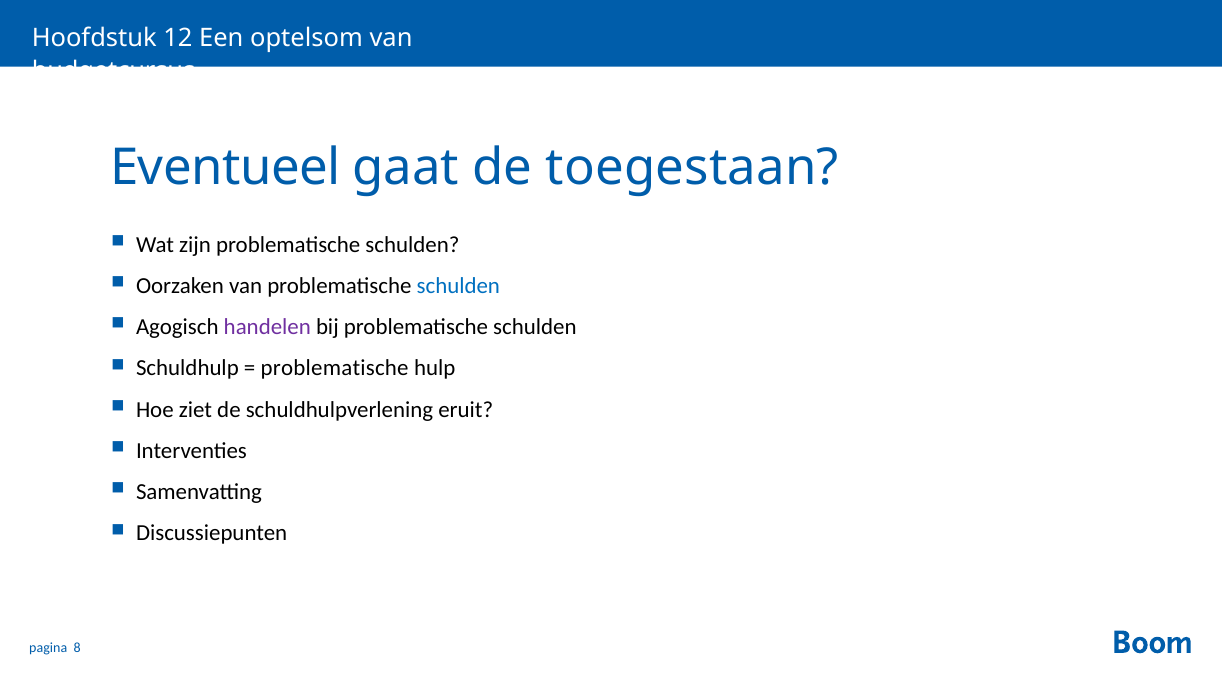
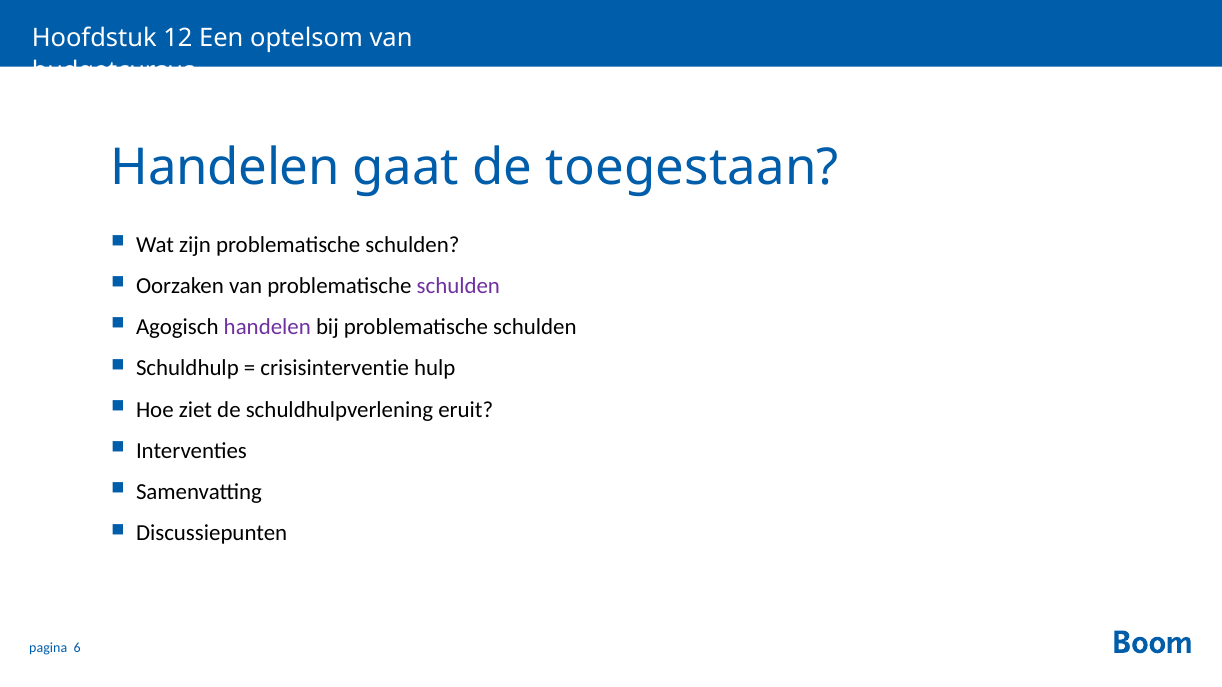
Eventueel at (225, 168): Eventueel -> Handelen
schulden at (458, 286) colour: blue -> purple
problematische at (335, 369): problematische -> crisisinterventie
8: 8 -> 6
